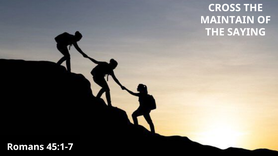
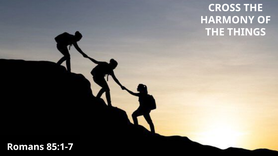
MAINTAIN: MAINTAIN -> HARMONY
SAYING: SAYING -> THINGS
45:1-7: 45:1-7 -> 85:1-7
